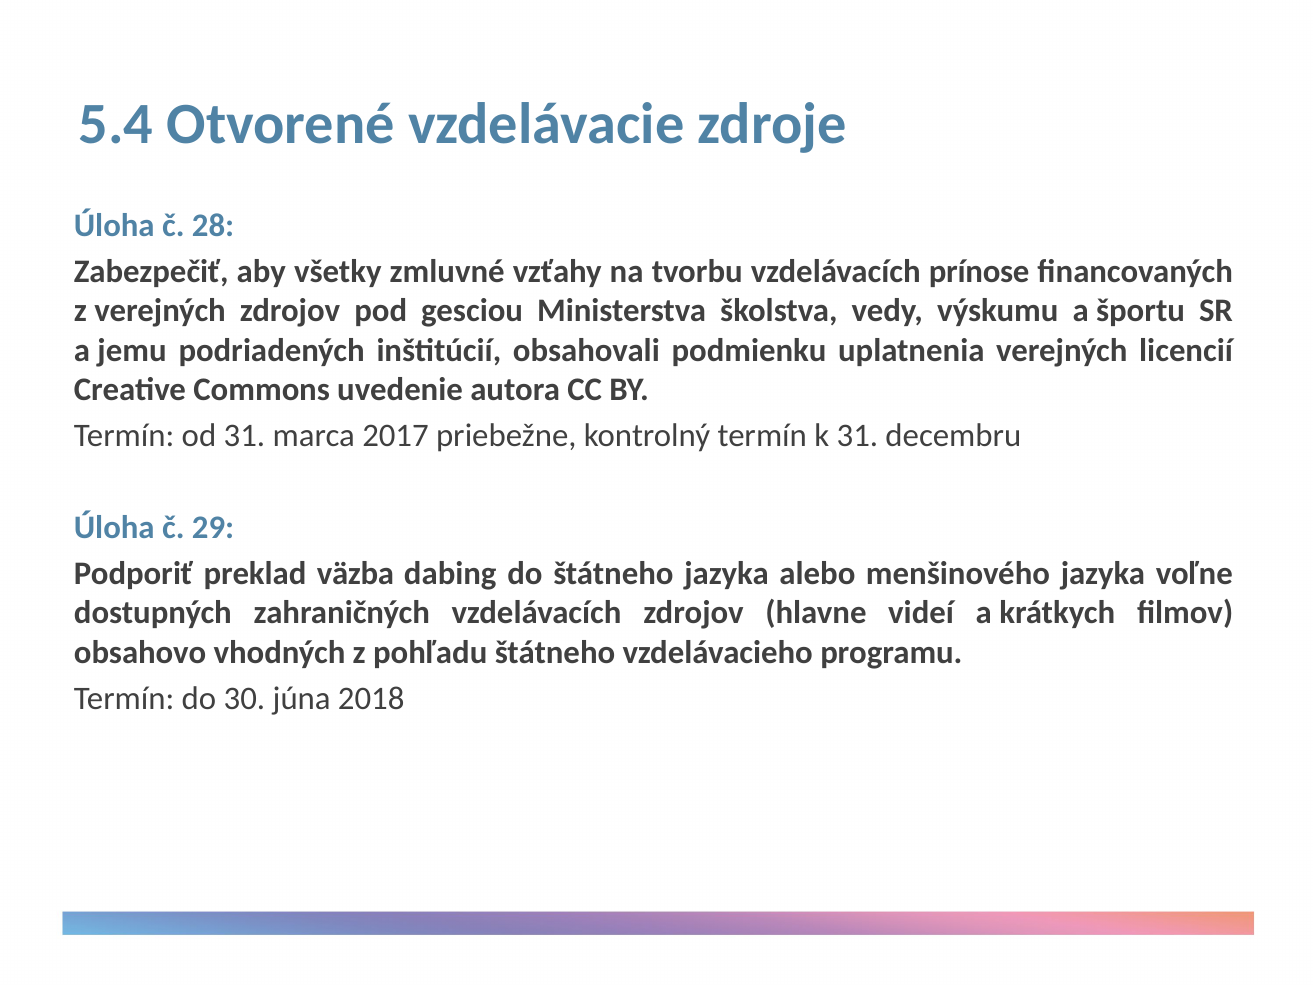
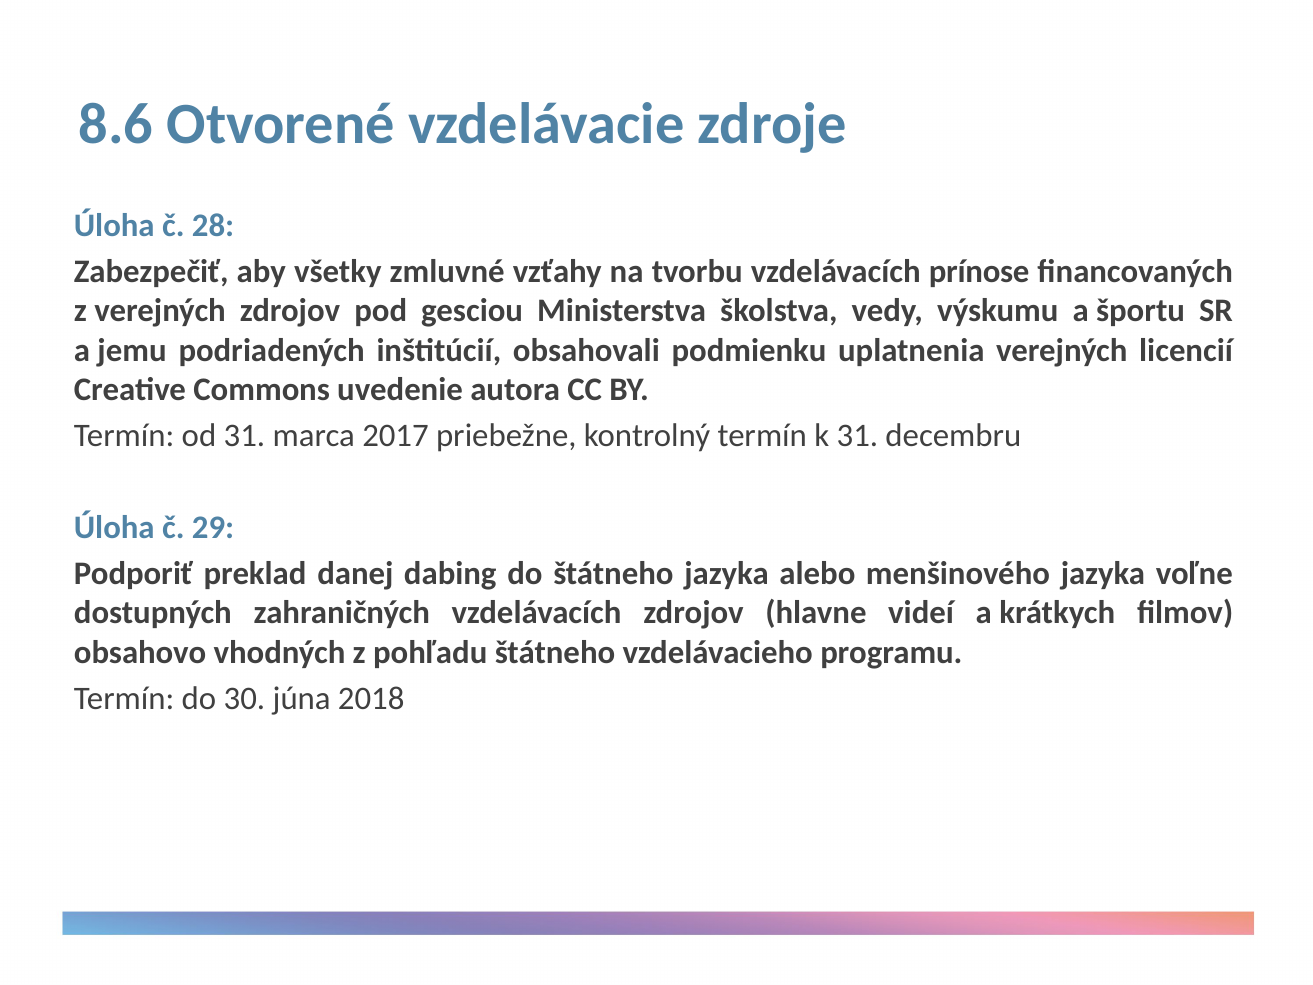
5.4: 5.4 -> 8.6
väzba: väzba -> danej
